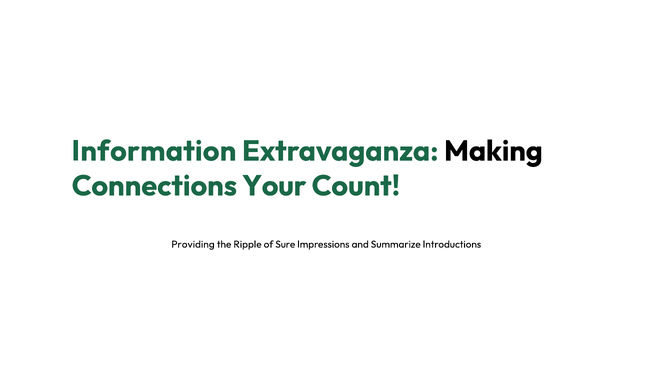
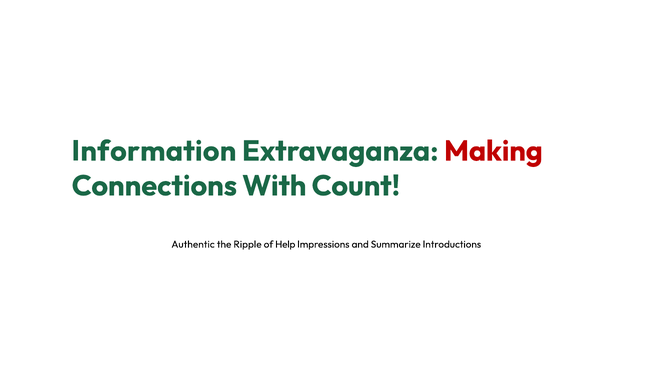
Making colour: black -> red
Your: Your -> With
Providing: Providing -> Authentic
Sure: Sure -> Help
